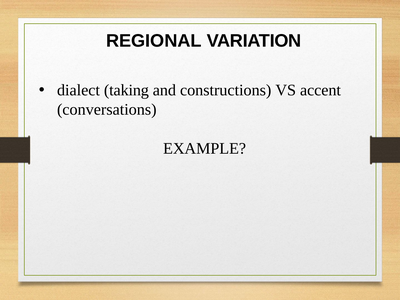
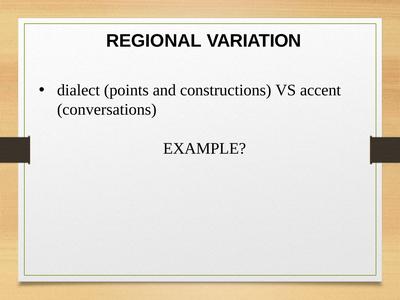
taking: taking -> points
